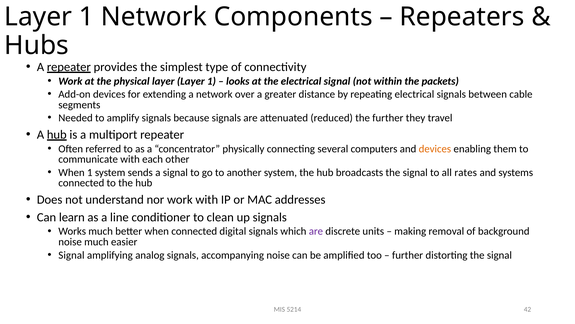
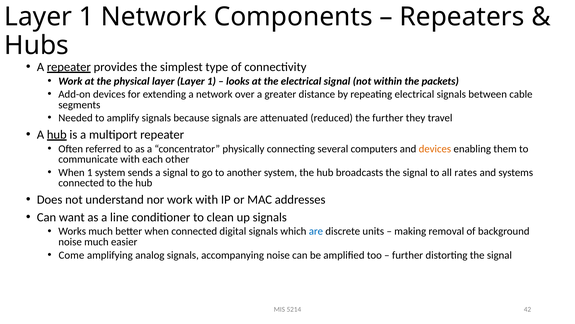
learn: learn -> want
are at (316, 231) colour: purple -> blue
Signal at (71, 255): Signal -> Come
